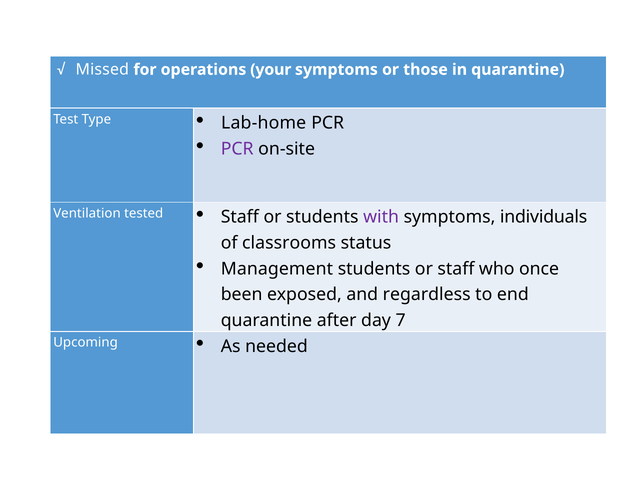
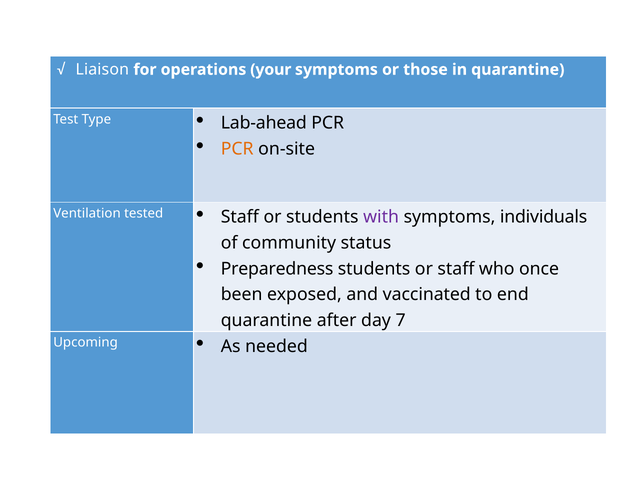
Missed: Missed -> Liaison
Lab-home: Lab-home -> Lab-ahead
PCR at (237, 149) colour: purple -> orange
classrooms: classrooms -> community
Management: Management -> Preparedness
regardless: regardless -> vaccinated
